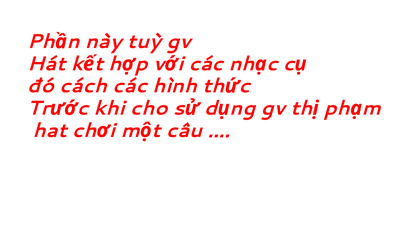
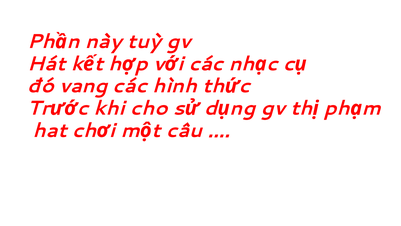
cách: cách -> vang
